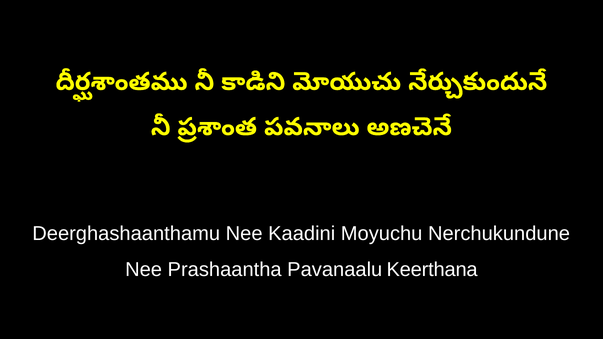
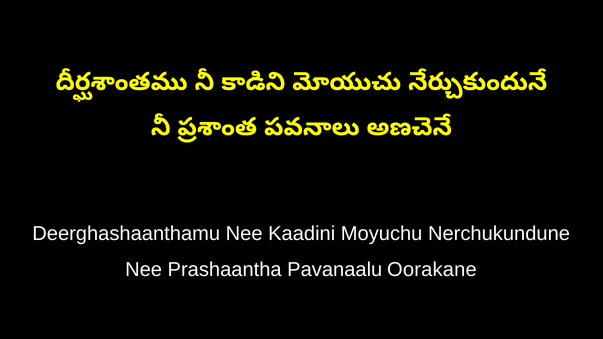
Keerthana: Keerthana -> Oorakane
